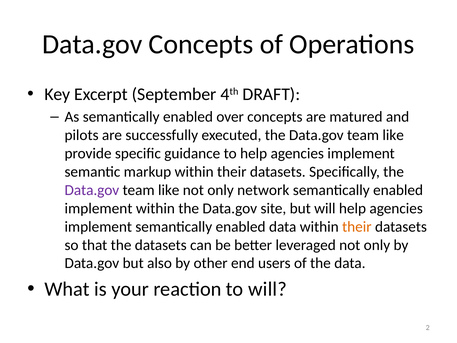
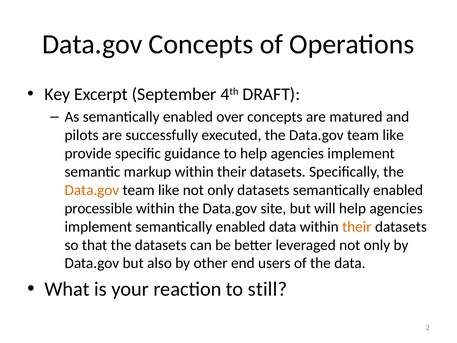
Data.gov at (92, 190) colour: purple -> orange
only network: network -> datasets
implement at (98, 208): implement -> processible
to will: will -> still
